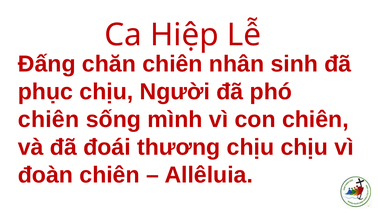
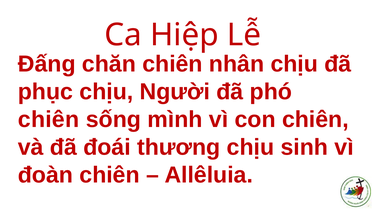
nhân sinh: sinh -> chịu
chịu chịu: chịu -> sinh
